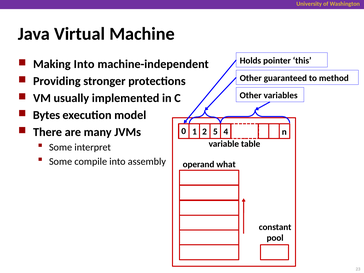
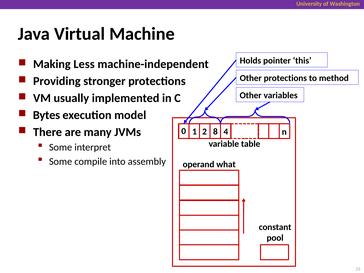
Making Into: Into -> Less
Other guaranteed: guaranteed -> protections
5: 5 -> 8
